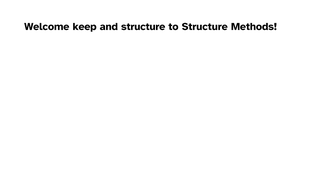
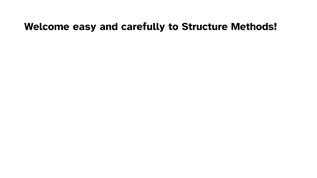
keep: keep -> easy
and structure: structure -> carefully
